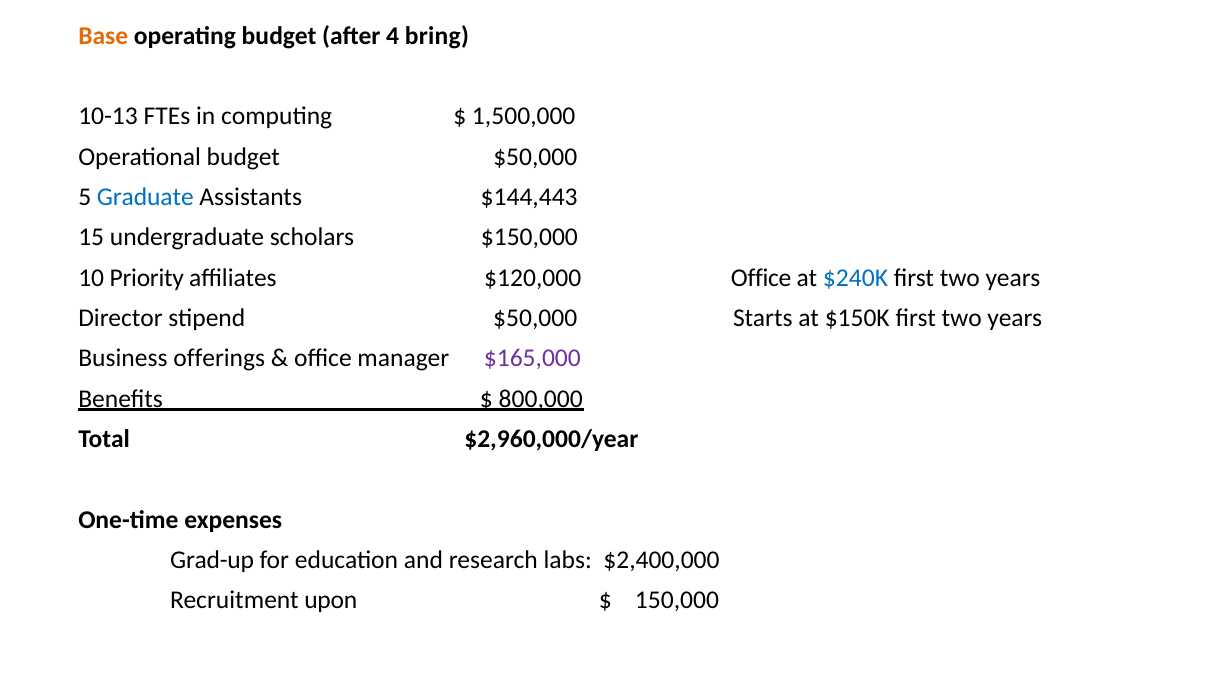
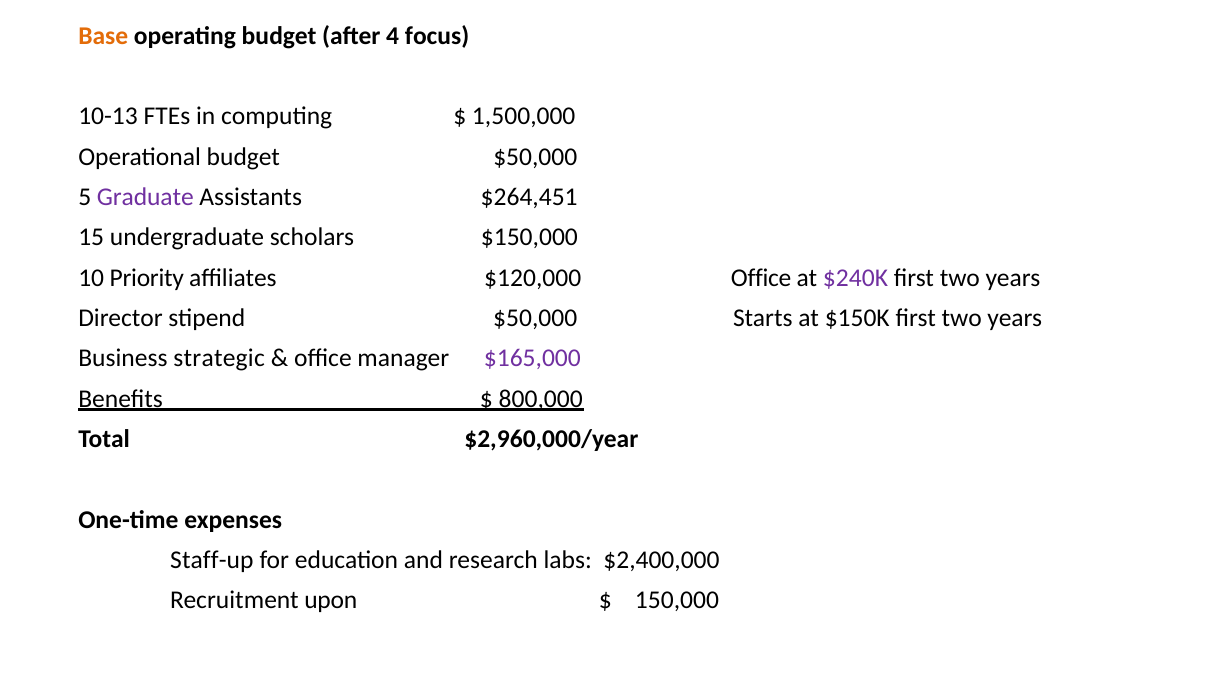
bring: bring -> focus
Graduate colour: blue -> purple
$144,443: $144,443 -> $264,451
$240K colour: blue -> purple
offerings: offerings -> strategic
Grad-up: Grad-up -> Staff-up
